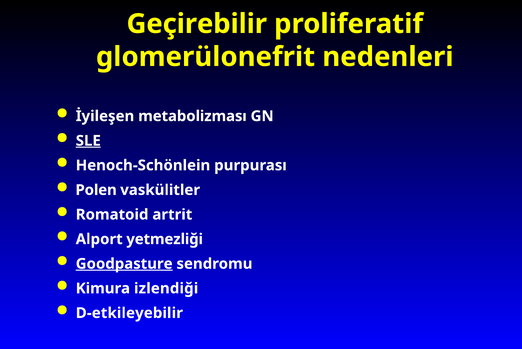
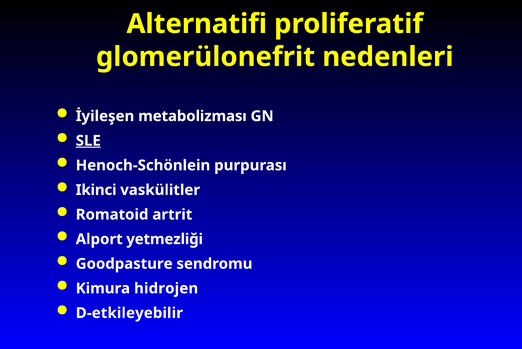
Geçirebilir: Geçirebilir -> Alternatifi
Polen: Polen -> Ikinci
Goodpasture underline: present -> none
izlendiği: izlendiği -> hidrojen
